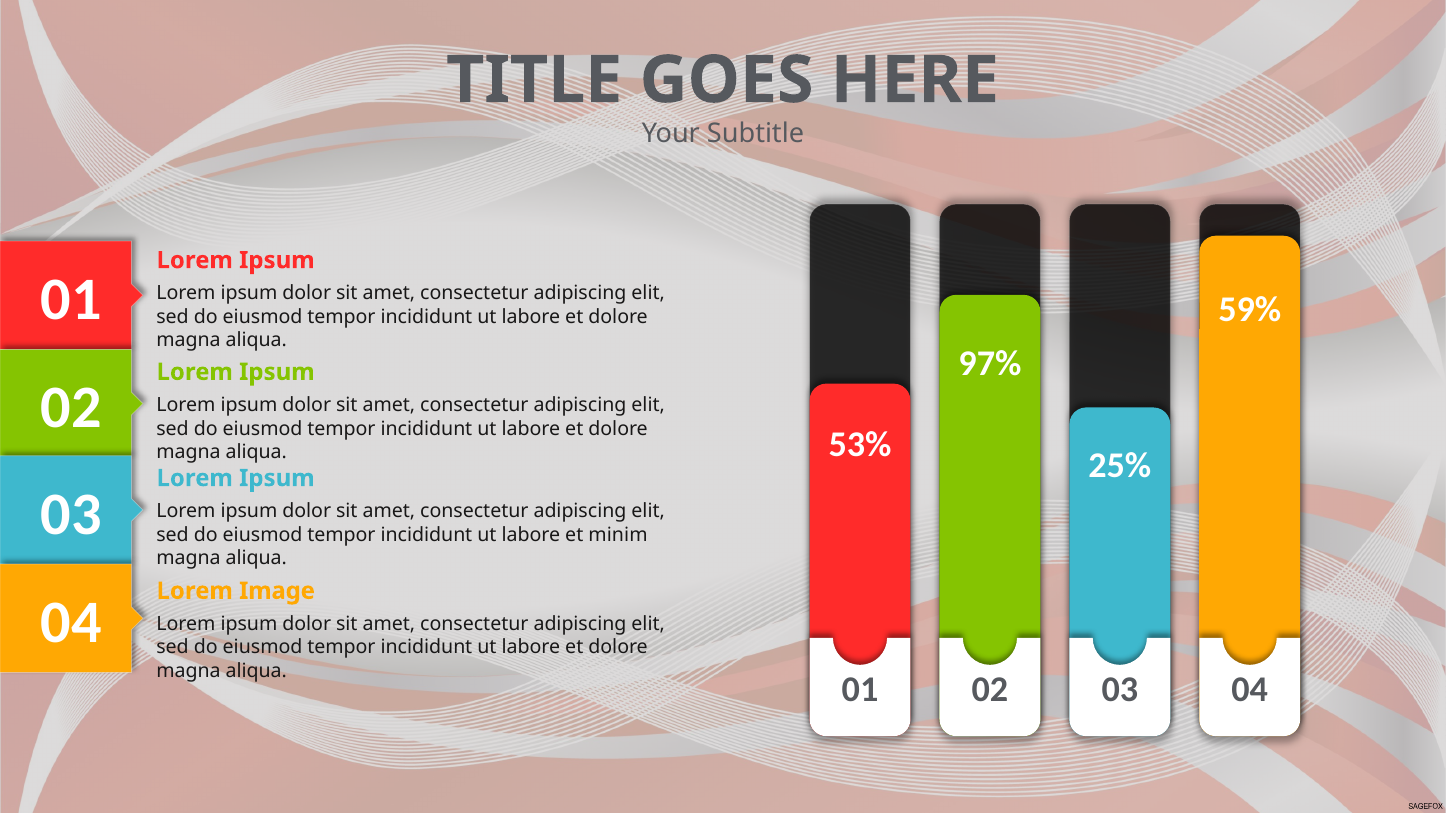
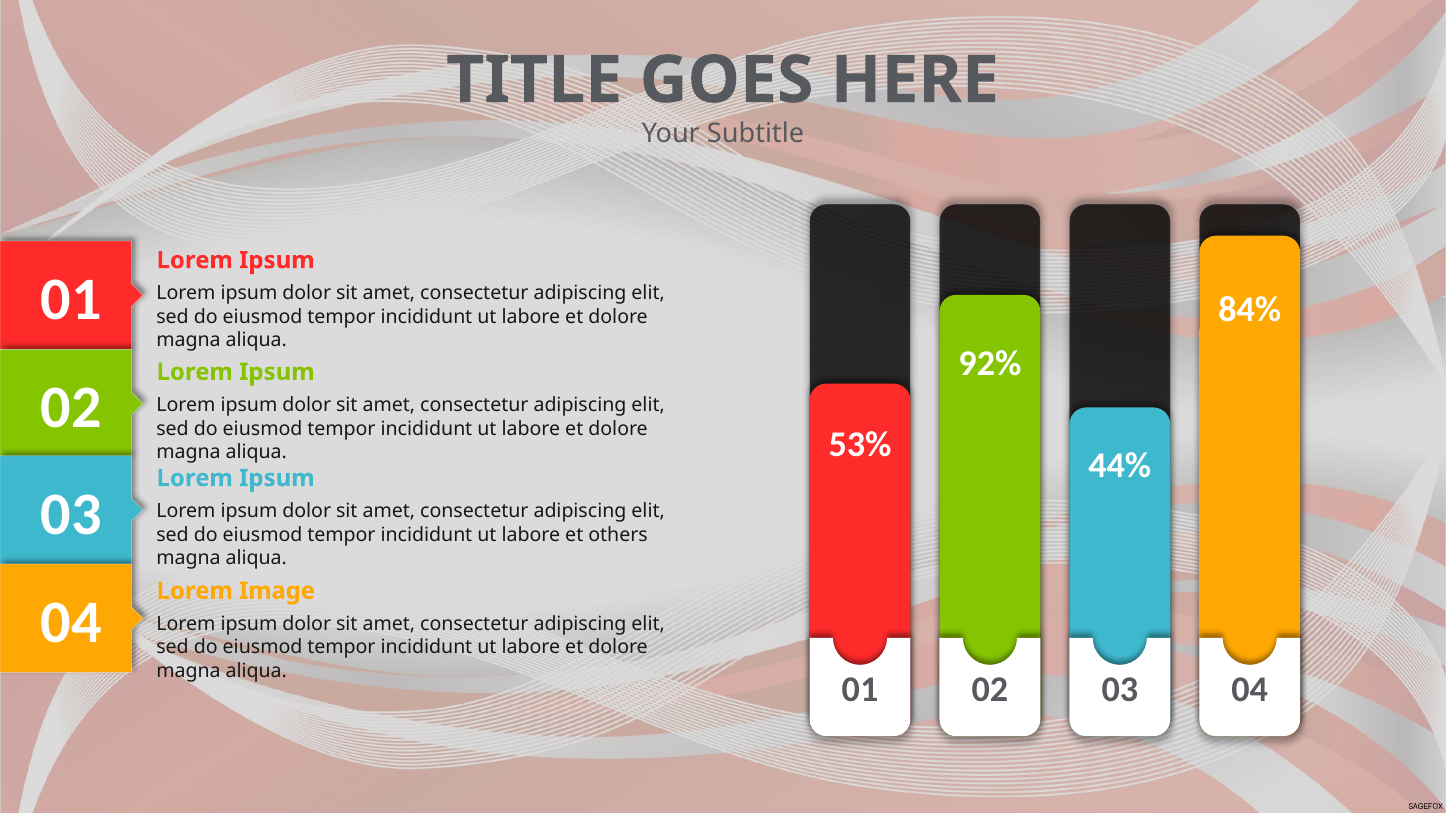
59%: 59% -> 84%
97%: 97% -> 92%
25%: 25% -> 44%
minim: minim -> others
